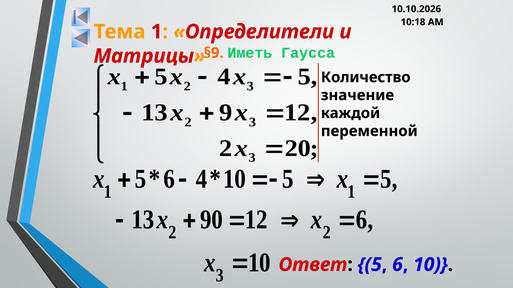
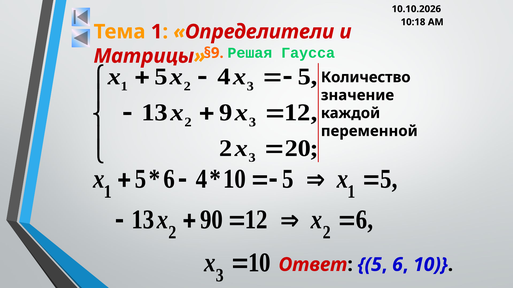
Иметь: Иметь -> Решая
